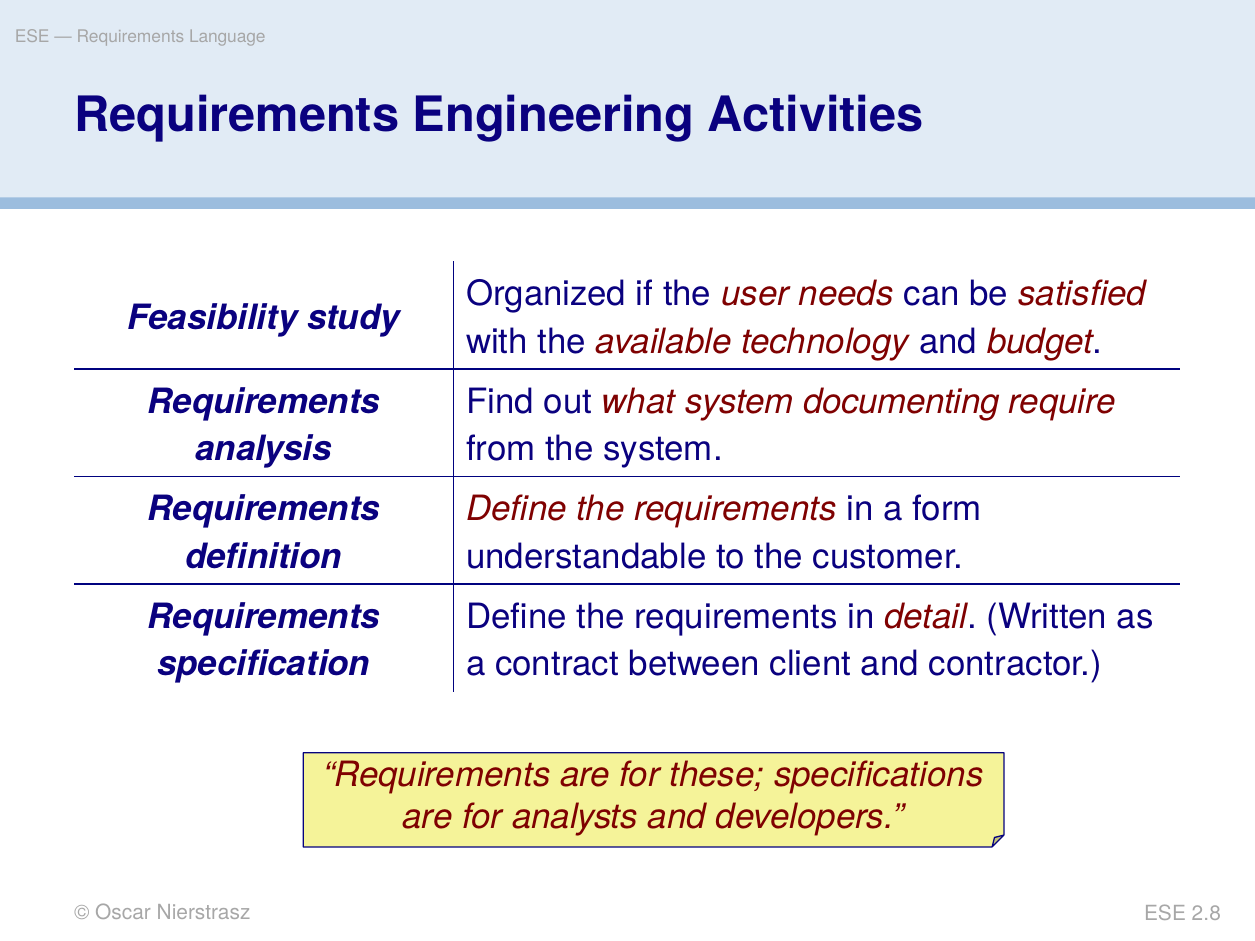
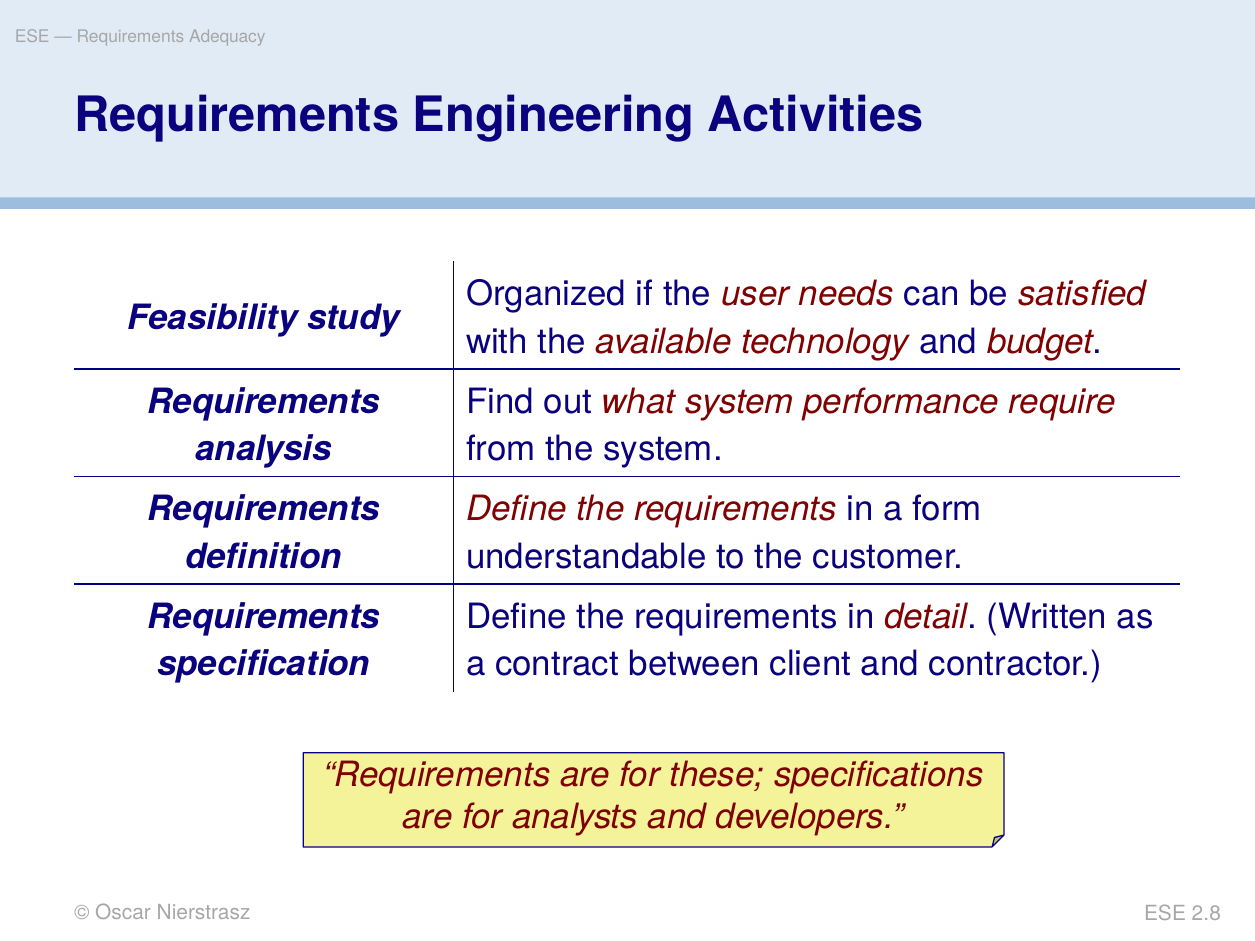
Language: Language -> Adequacy
documenting: documenting -> performance
